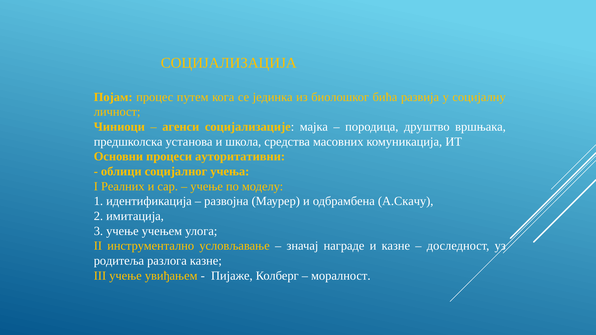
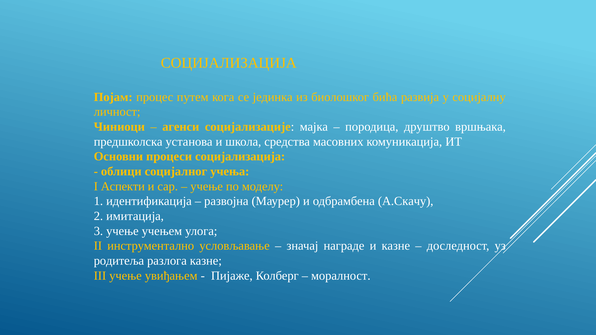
процеси ауторитативни: ауторитативни -> социјализација
Реалних: Реалних -> Аспекти
